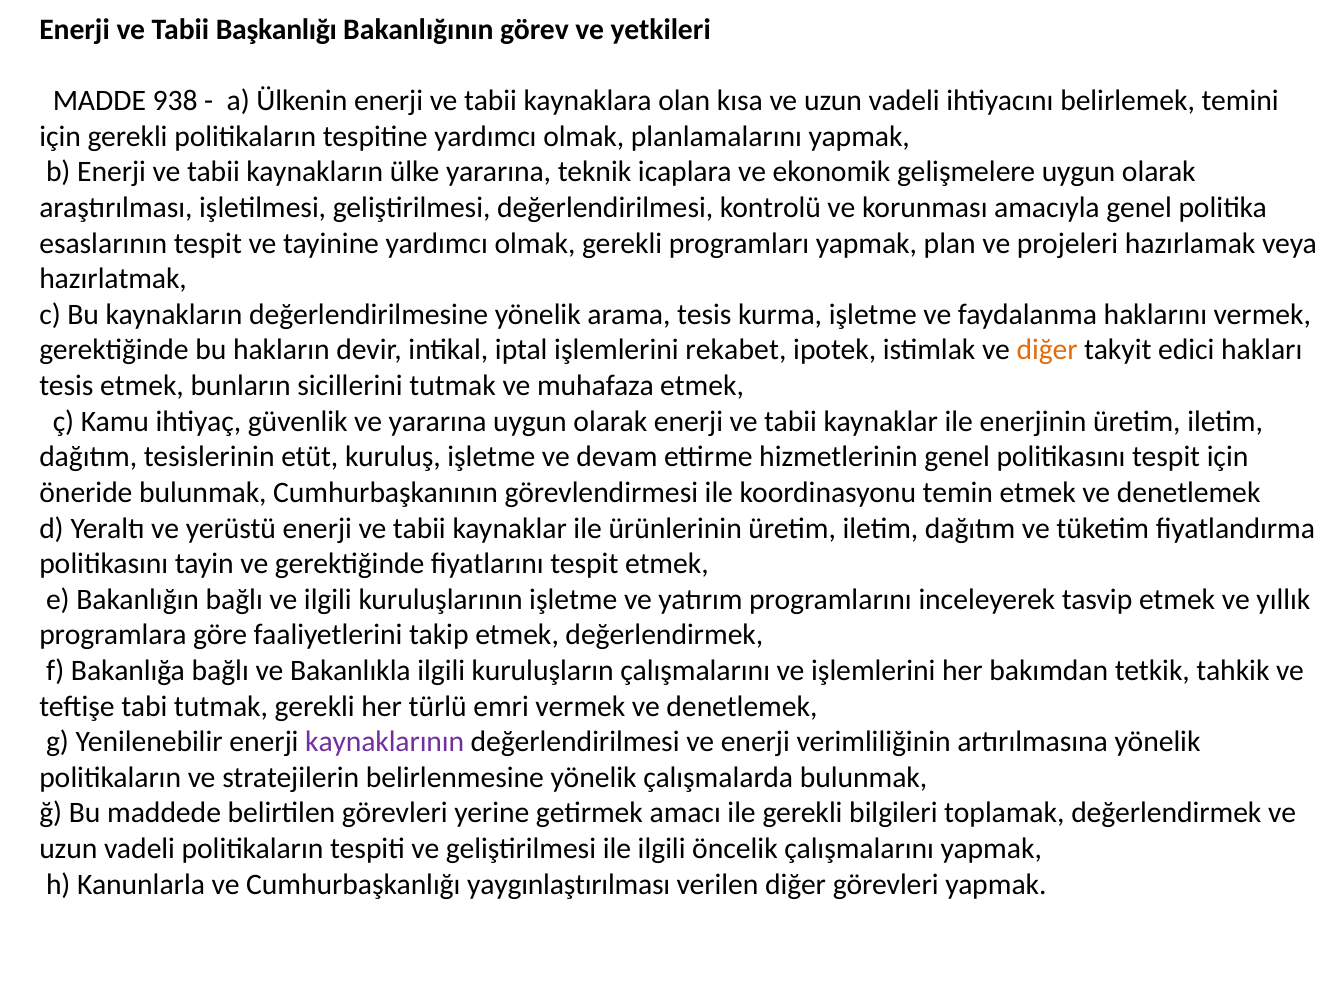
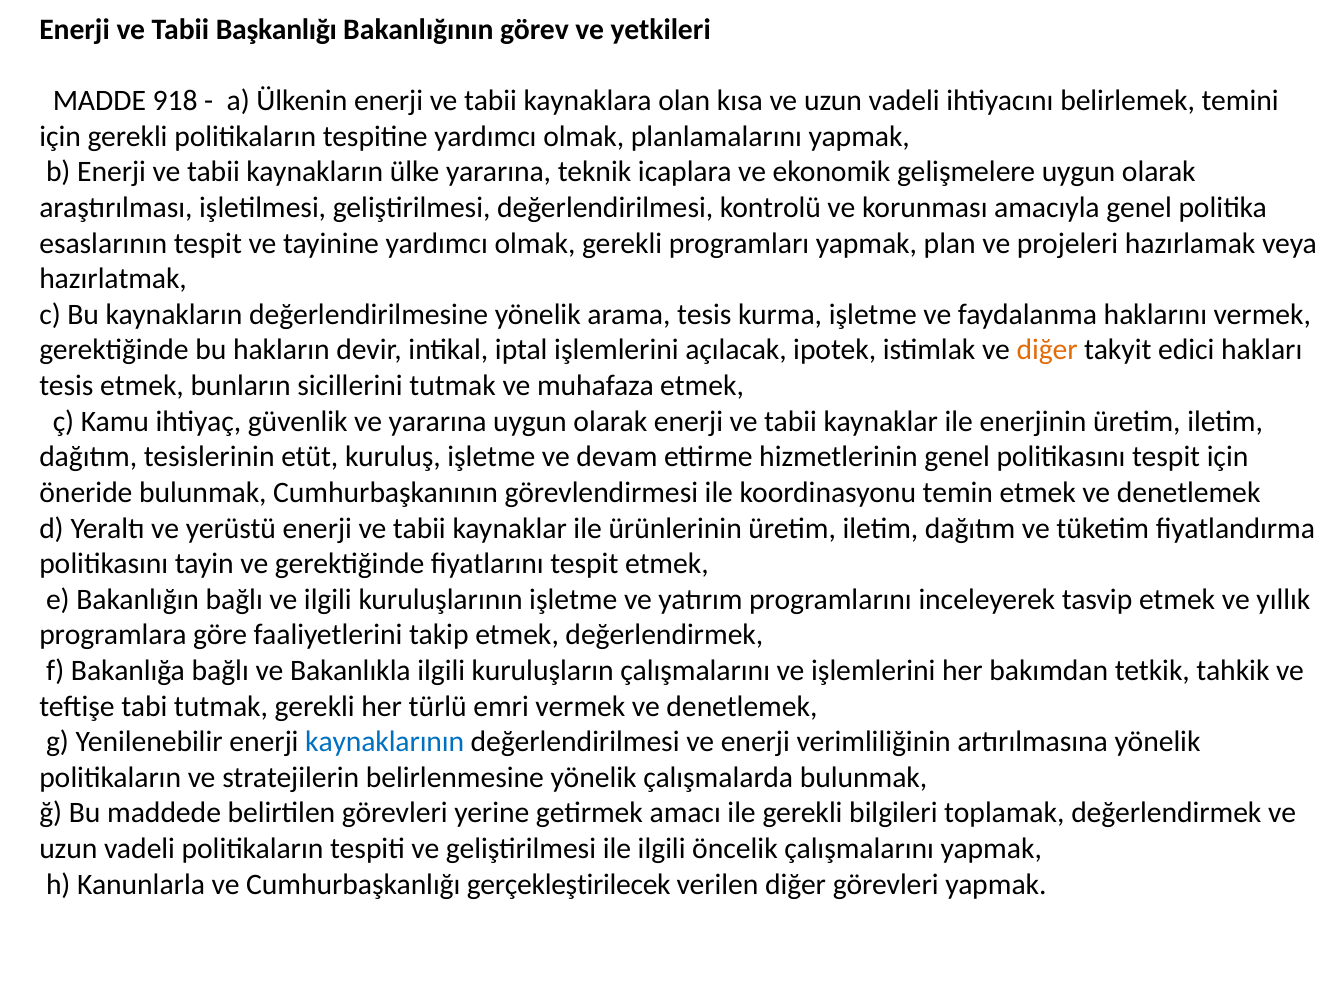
938: 938 -> 918
rekabet: rekabet -> açılacak
kaynaklarının colour: purple -> blue
yaygınlaştırılması: yaygınlaştırılması -> gerçekleştirilecek
